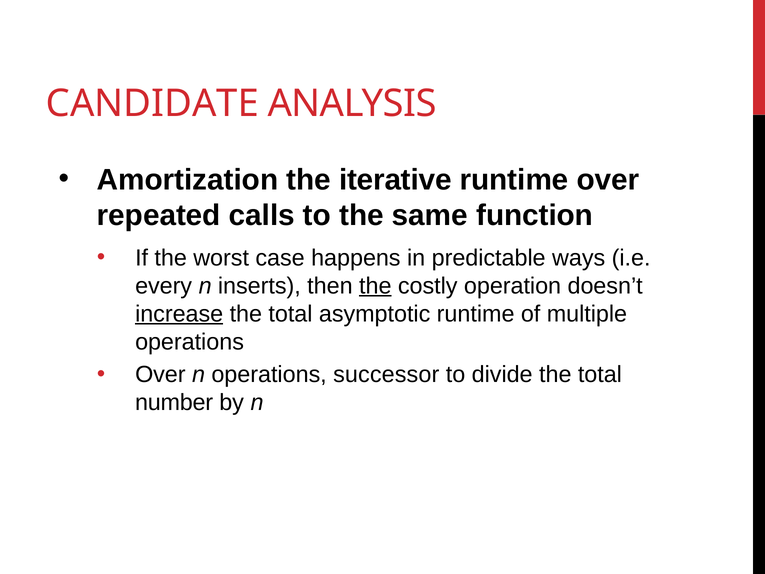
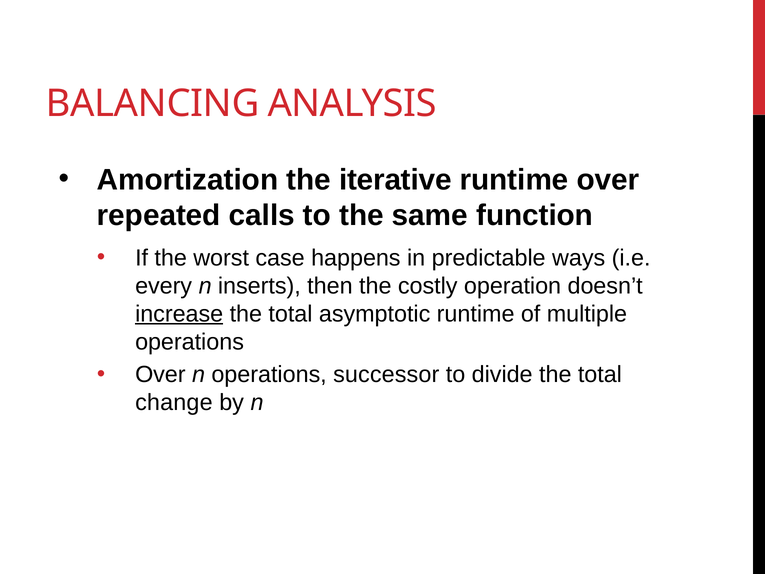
CANDIDATE: CANDIDATE -> BALANCING
the at (375, 286) underline: present -> none
number: number -> change
